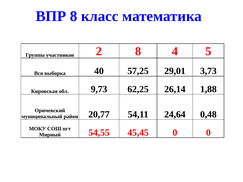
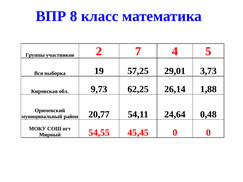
2 8: 8 -> 7
40: 40 -> 19
